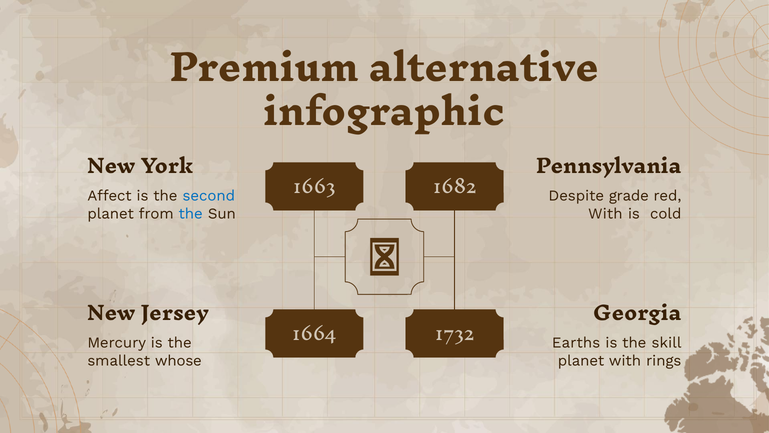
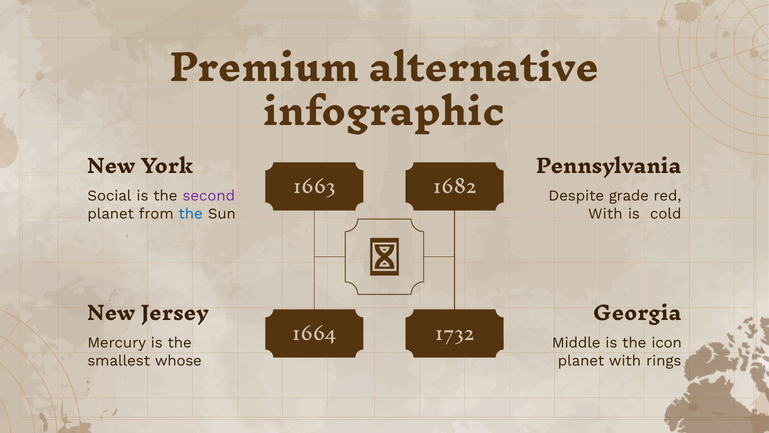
Affect: Affect -> Social
second colour: blue -> purple
Earths: Earths -> Middle
skill: skill -> icon
